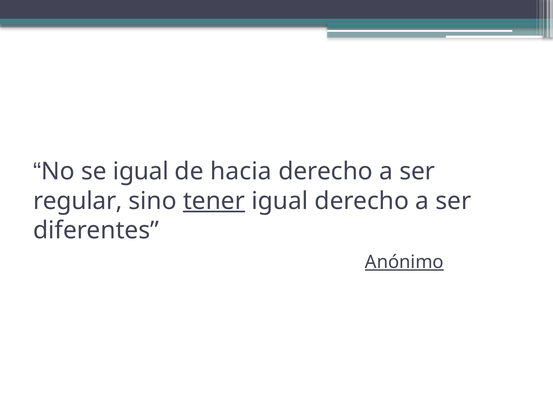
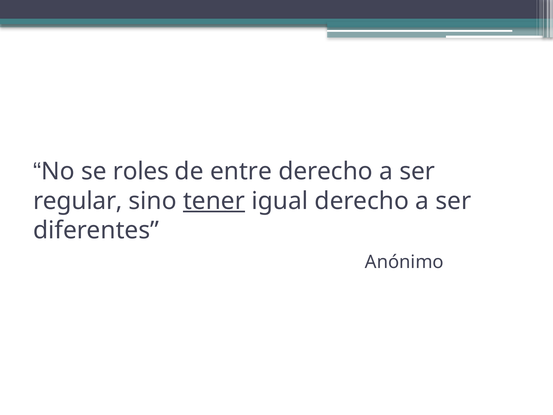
se igual: igual -> roles
hacia: hacia -> entre
Anónimo underline: present -> none
